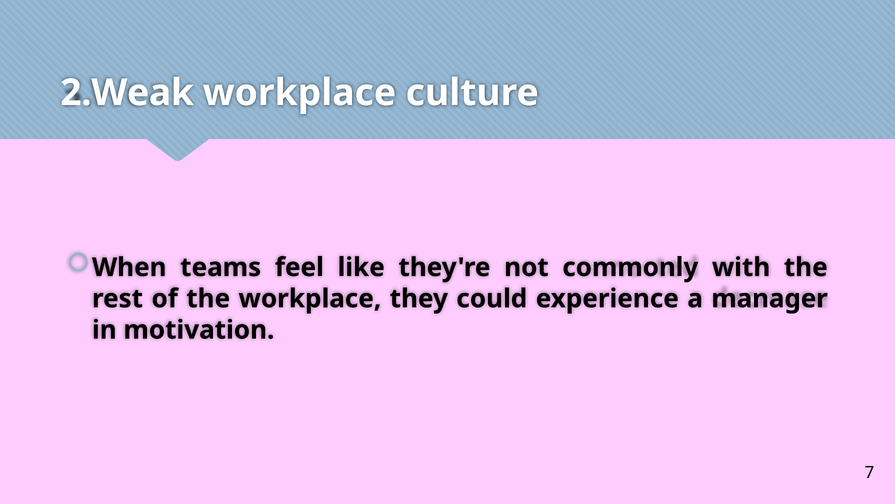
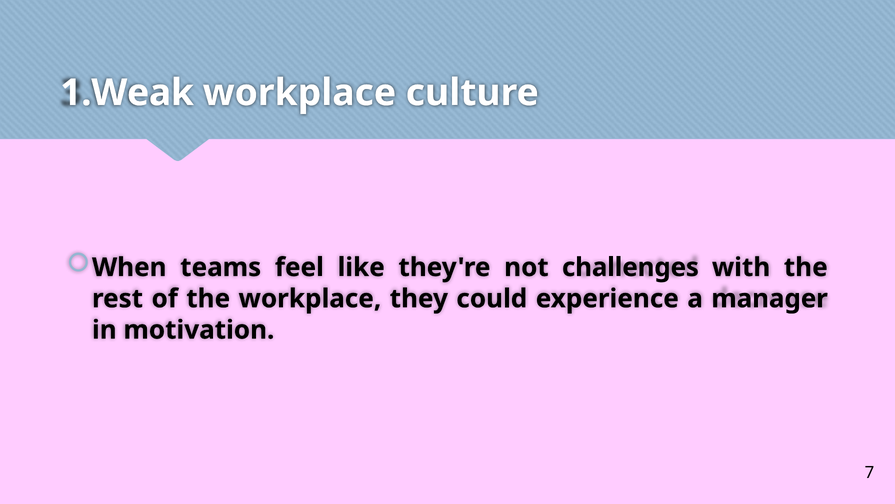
2.Weak: 2.Weak -> 1.Weak
commonly: commonly -> challenges
